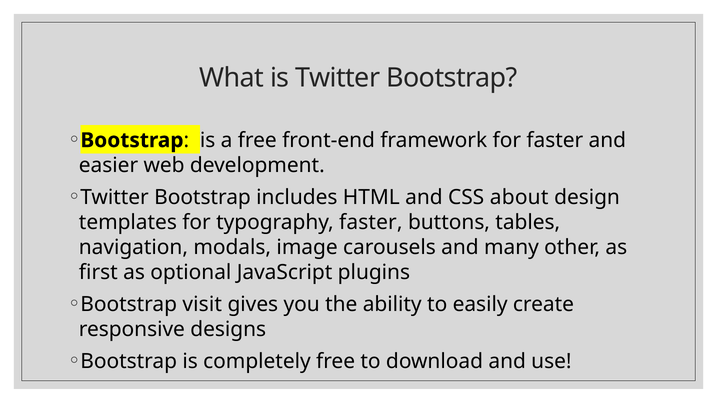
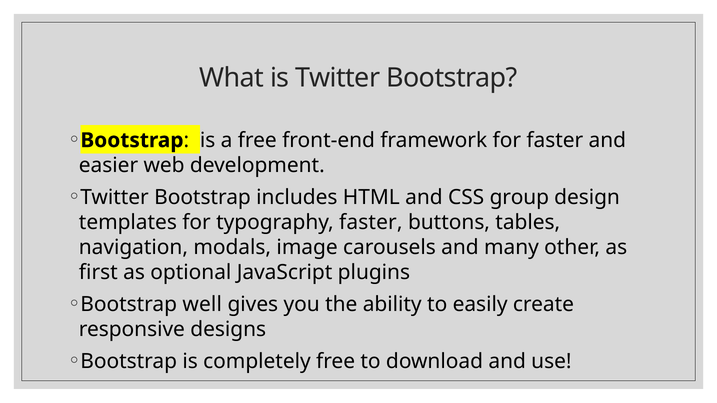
about: about -> group
visit: visit -> well
